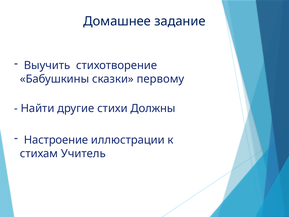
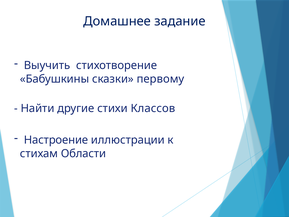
Должны: Должны -> Классов
Учитель: Учитель -> Области
